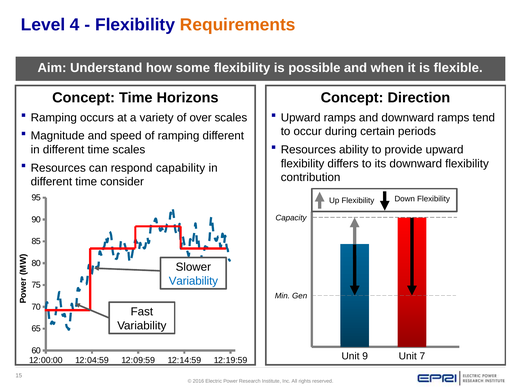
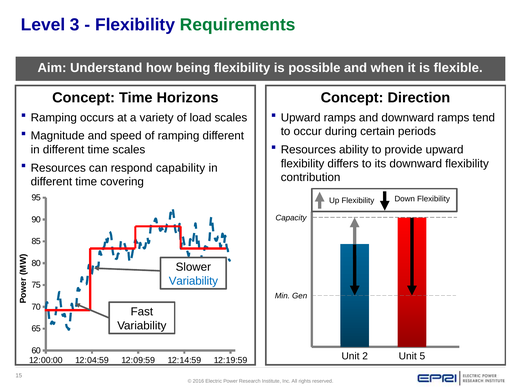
4: 4 -> 3
Requirements colour: orange -> green
some: some -> being
over: over -> load
consider: consider -> covering
9: 9 -> 2
7: 7 -> 5
